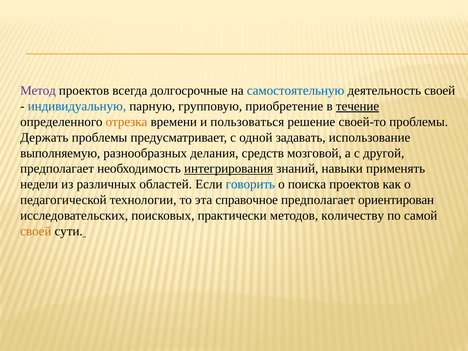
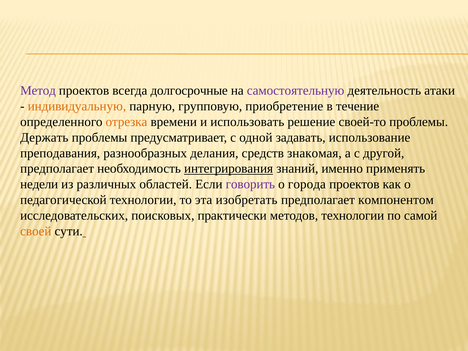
самостоятельную colour: blue -> purple
деятельность своей: своей -> атаки
индивидуальную colour: blue -> orange
течение underline: present -> none
пользоваться: пользоваться -> использовать
выполняемую: выполняемую -> преподавания
мозговой: мозговой -> знакомая
навыки: навыки -> именно
говорить colour: blue -> purple
поиска: поиска -> города
справочное: справочное -> изобретать
ориентирован: ориентирован -> компонентом
методов количеству: количеству -> технологии
